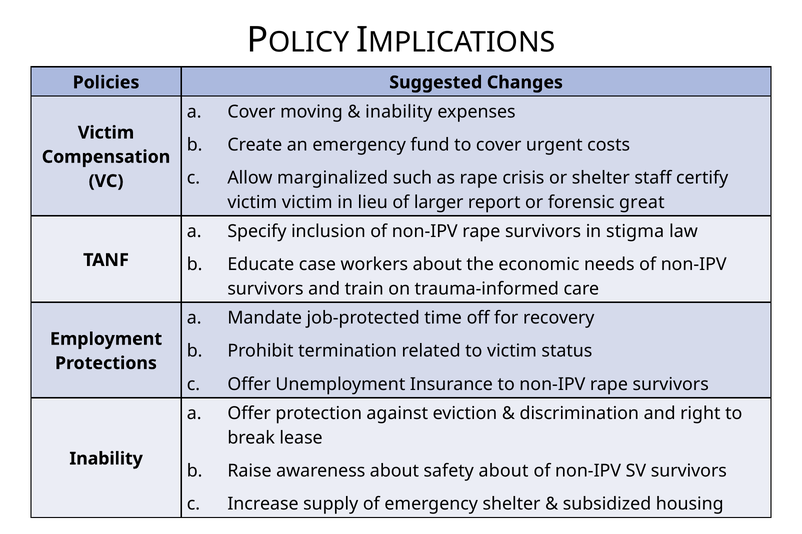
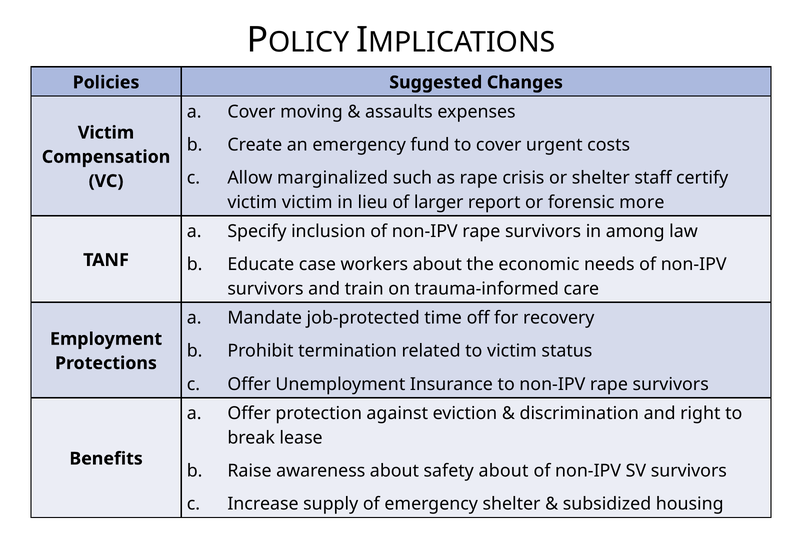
inability at (399, 112): inability -> assaults
great: great -> more
stigma: stigma -> among
Inability at (106, 459): Inability -> Benefits
